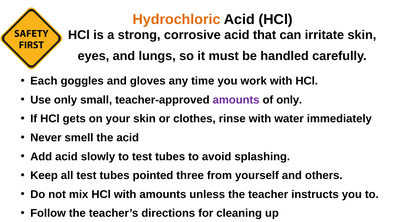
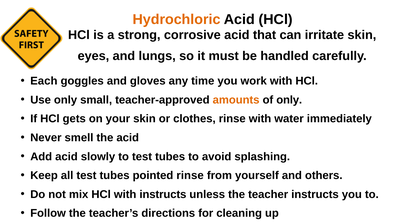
amounts at (236, 100) colour: purple -> orange
pointed three: three -> rinse
with amounts: amounts -> instructs
